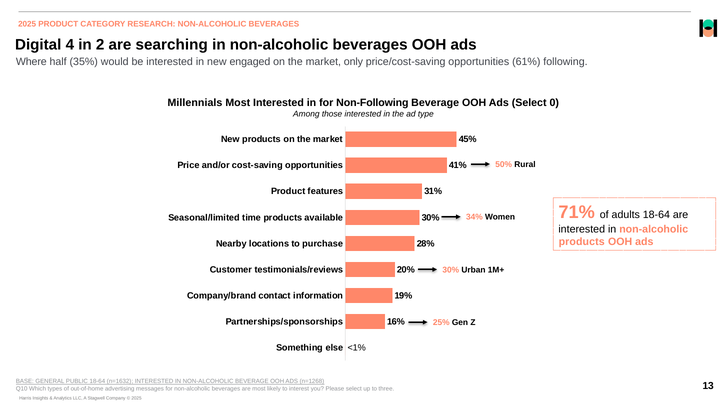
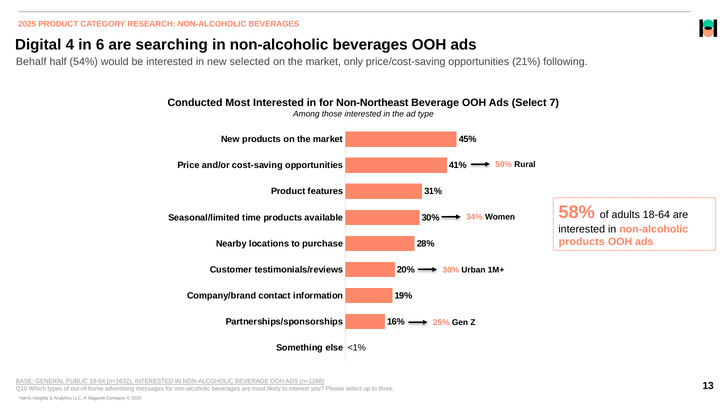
2: 2 -> 6
Where: Where -> Behalf
35%: 35% -> 54%
engaged: engaged -> selected
61%: 61% -> 21%
Millennials: Millennials -> Conducted
Non-Following: Non-Following -> Non-Northeast
0: 0 -> 7
71%: 71% -> 58%
